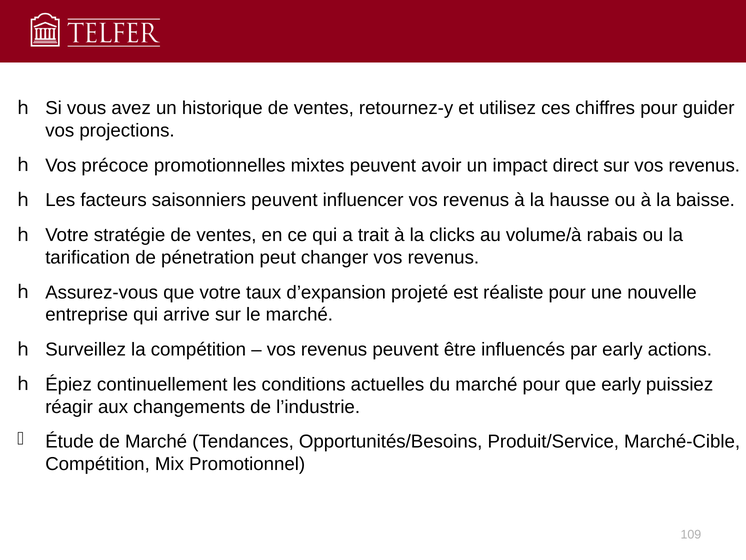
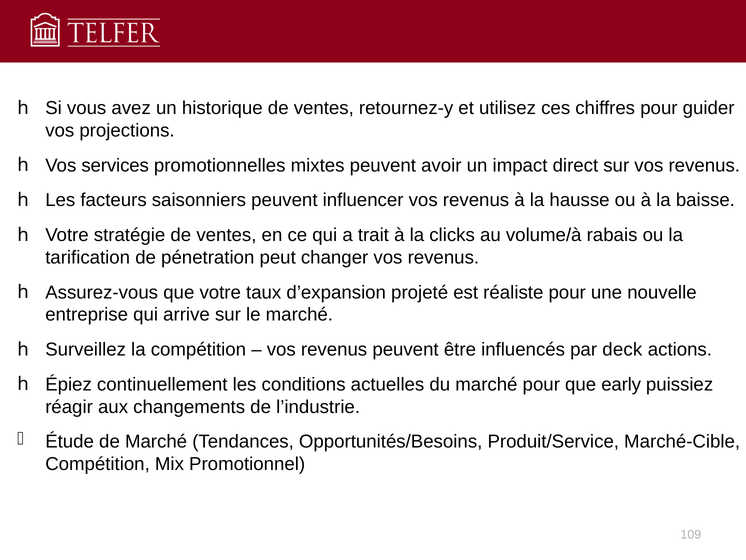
précoce: précoce -> services
par early: early -> deck
